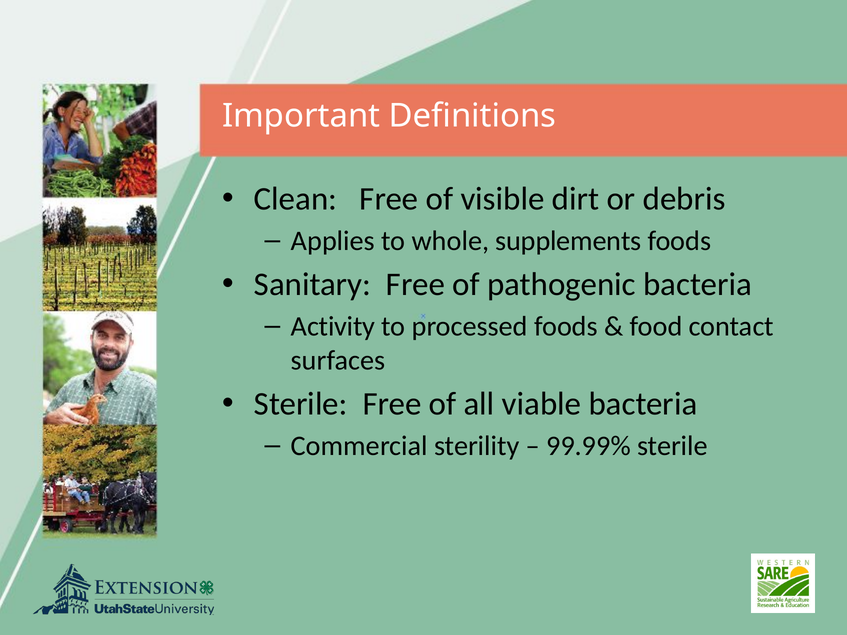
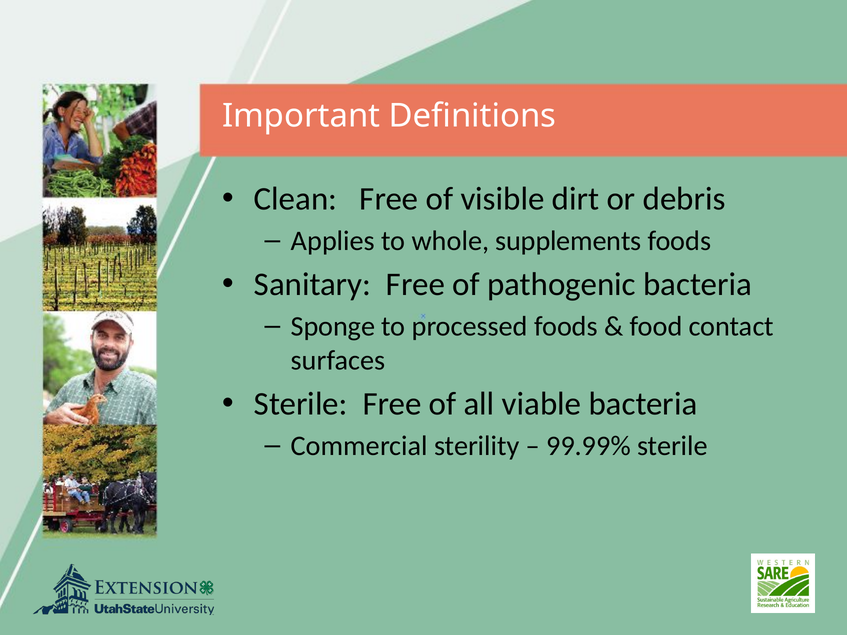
Activity: Activity -> Sponge
